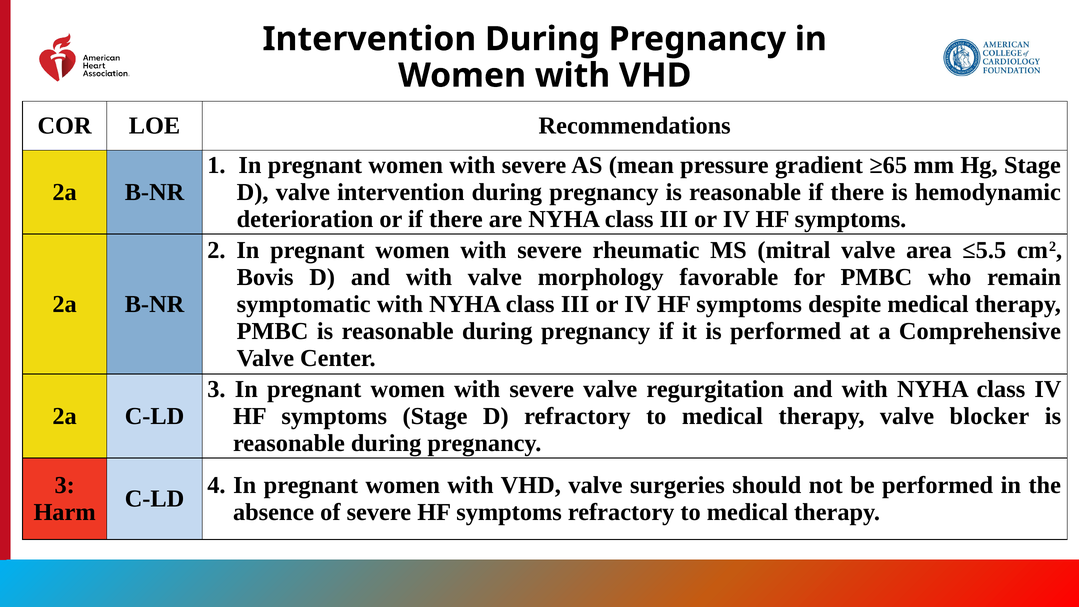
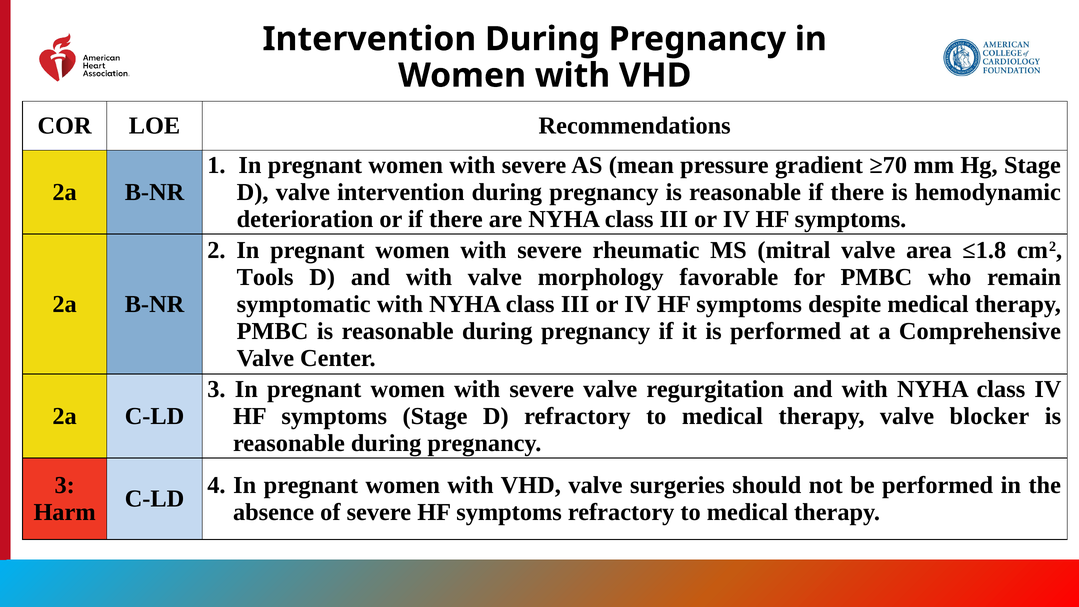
≥65: ≥65 -> ≥70
≤5.5: ≤5.5 -> ≤1.8
Bovis: Bovis -> Tools
